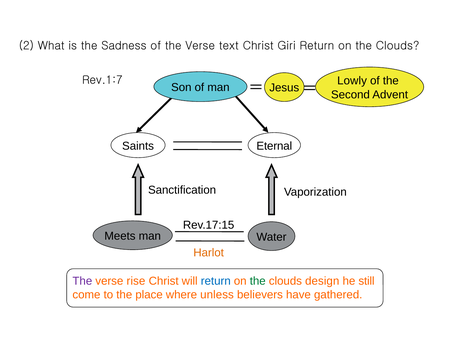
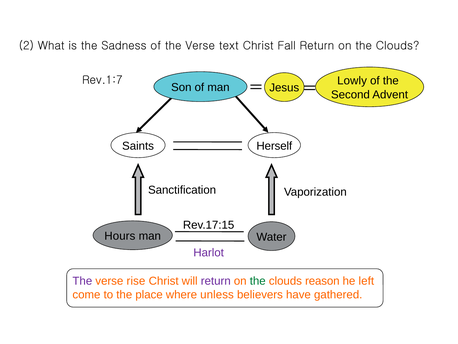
Giri: Giri -> Fall
Eternal: Eternal -> Herself
Meets: Meets -> Hours
Harlot colour: orange -> purple
return at (216, 281) colour: blue -> purple
design: design -> reason
still: still -> left
